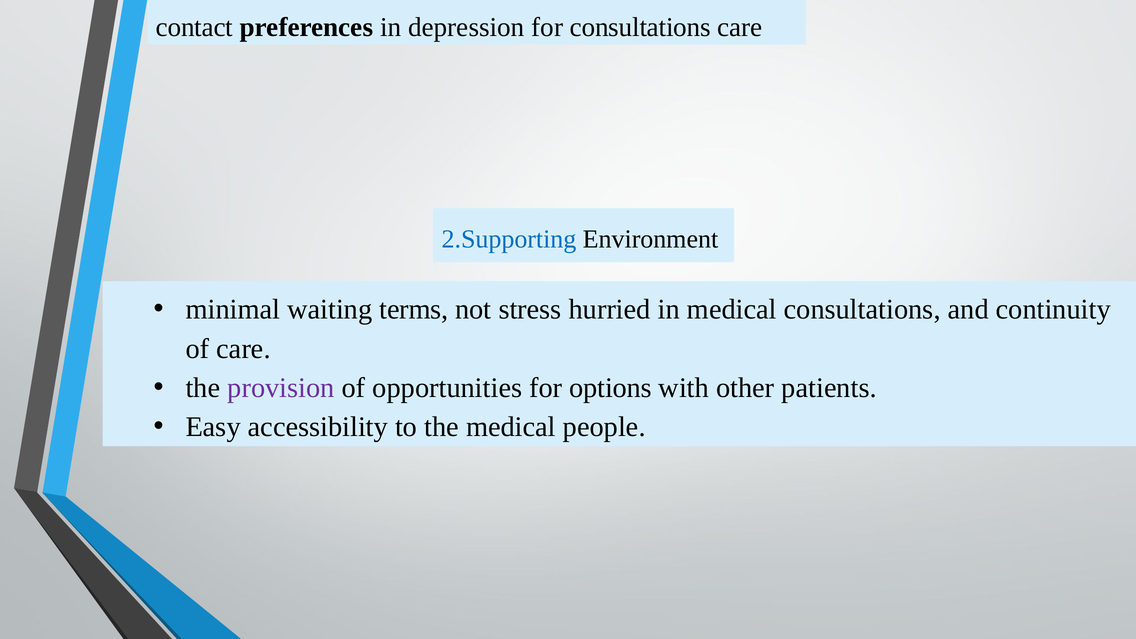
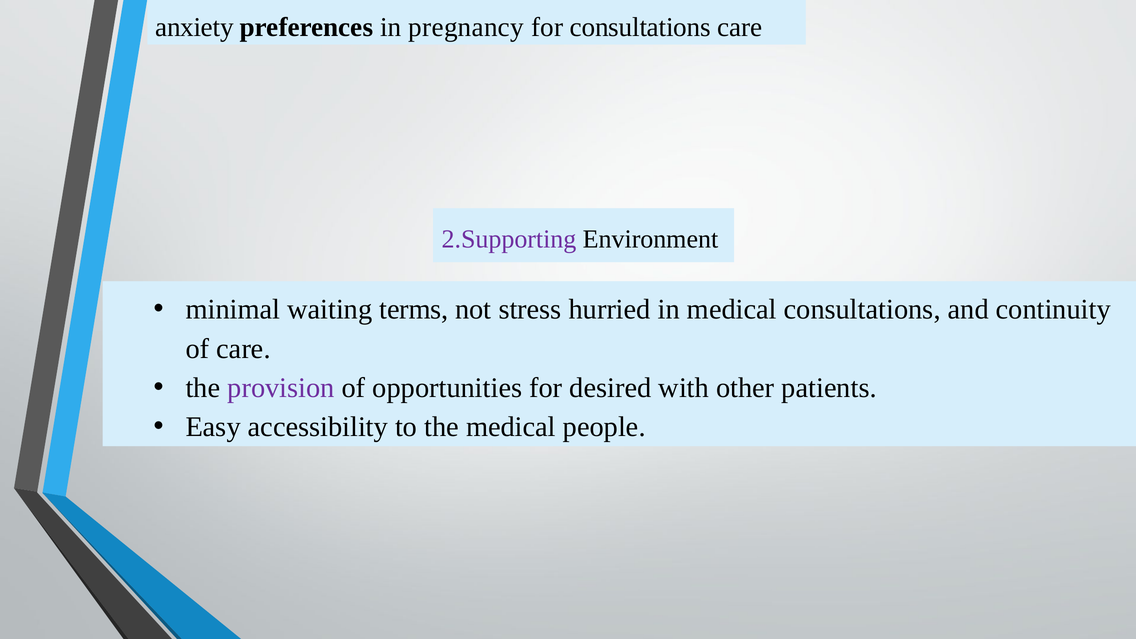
contact: contact -> anxiety
depression: depression -> pregnancy
2.Supporting colour: blue -> purple
options: options -> desired
